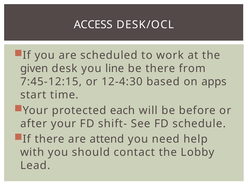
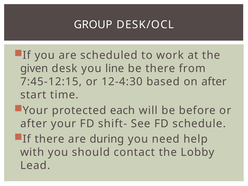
ACCESS: ACCESS -> GROUP
on apps: apps -> after
attend: attend -> during
